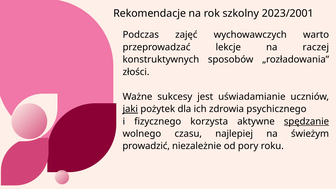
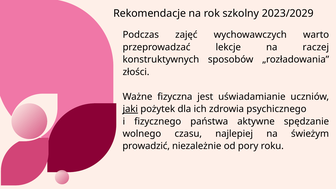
2023/2001: 2023/2001 -> 2023/2029
sukcesy: sukcesy -> fizyczna
korzysta: korzysta -> państwa
spędzanie underline: present -> none
